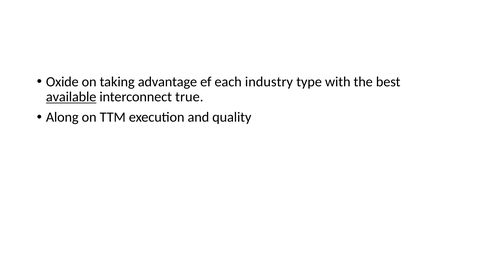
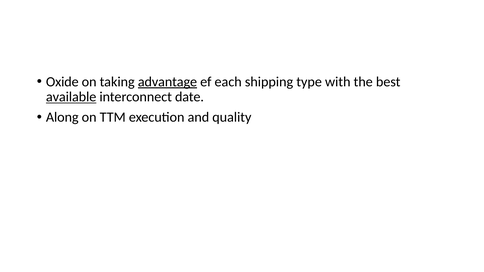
advantage underline: none -> present
industry: industry -> shipping
true: true -> date
